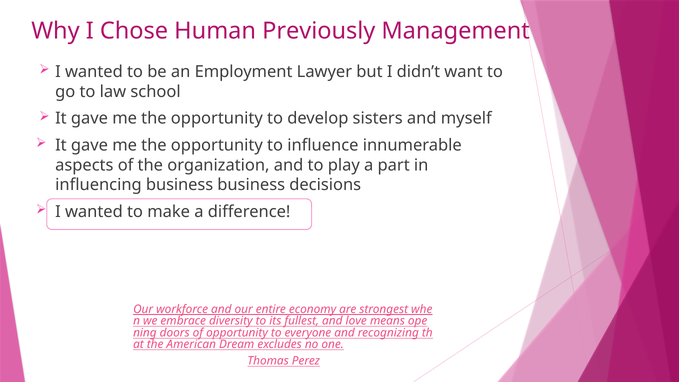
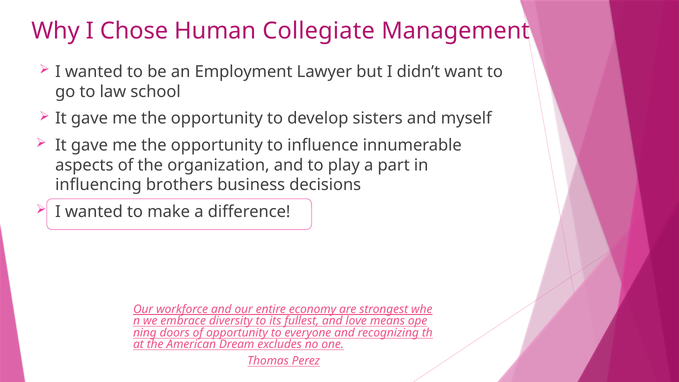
Previously: Previously -> Collegiate
influencing business: business -> brothers
